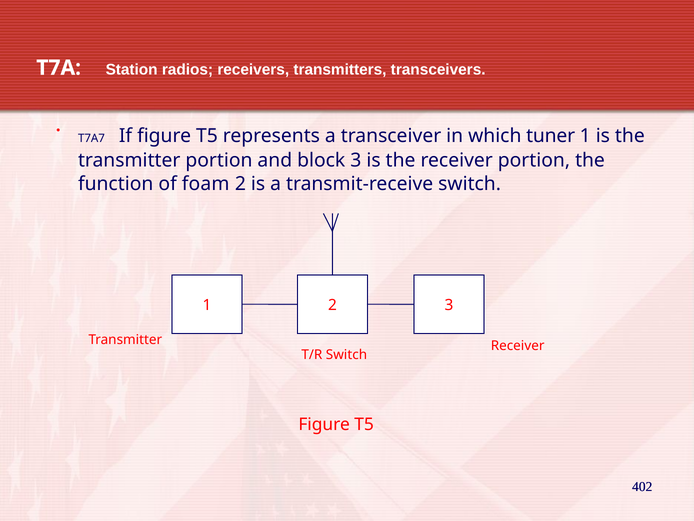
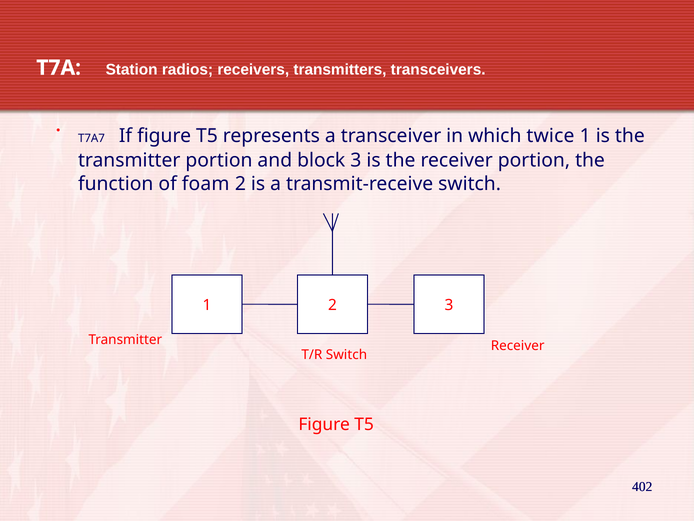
tuner: tuner -> twice
